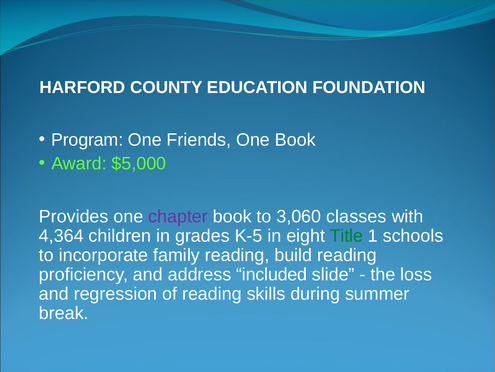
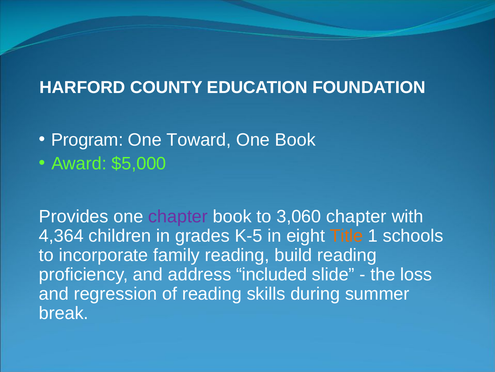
Friends: Friends -> Toward
3,060 classes: classes -> chapter
Title colour: green -> orange
